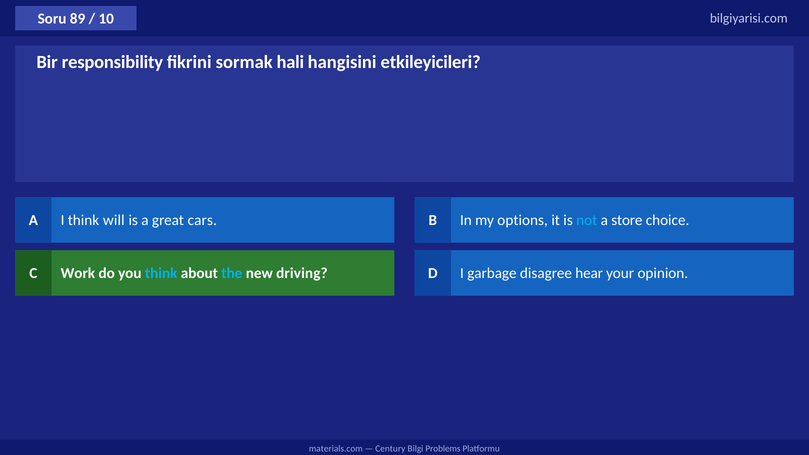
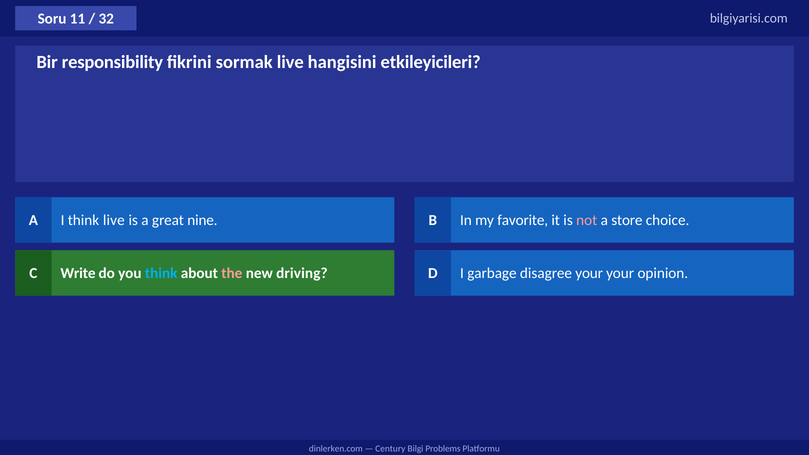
89: 89 -> 11
10: 10 -> 32
sormak hali: hali -> live
think will: will -> live
cars: cars -> nine
options: options -> favorite
not colour: light blue -> pink
Work: Work -> Write
the colour: light blue -> pink
disagree hear: hear -> your
materials.com: materials.com -> dinlerken.com
